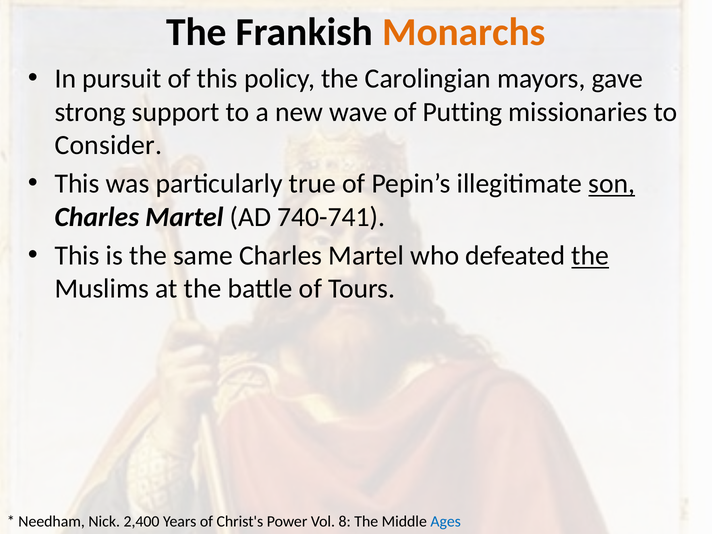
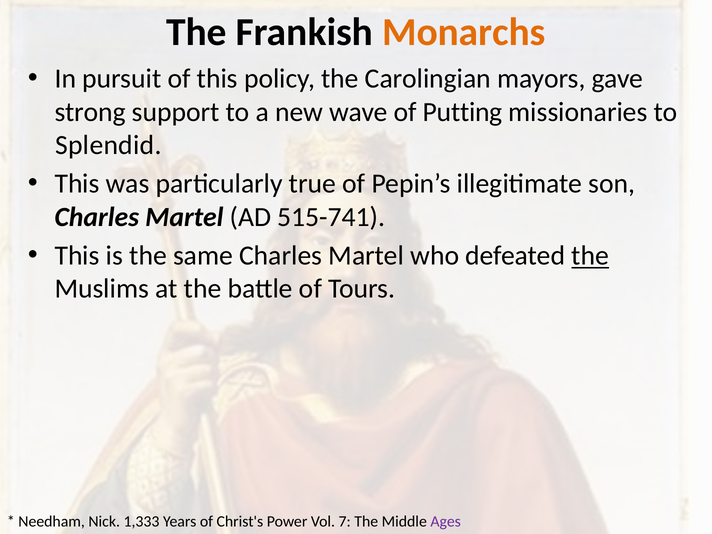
Consider: Consider -> Splendid
son underline: present -> none
740-741: 740-741 -> 515-741
2,400: 2,400 -> 1,333
8: 8 -> 7
Ages colour: blue -> purple
